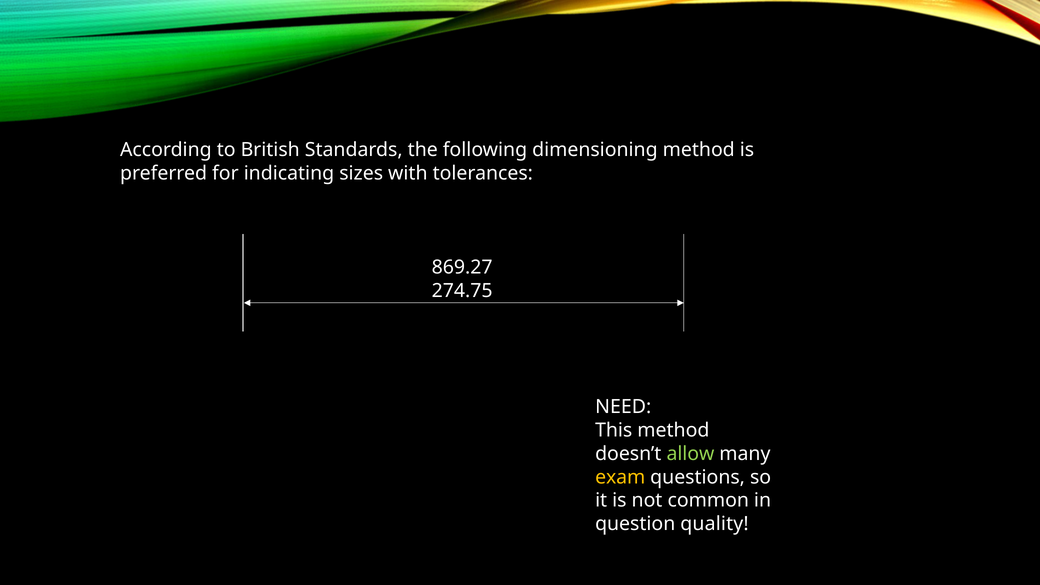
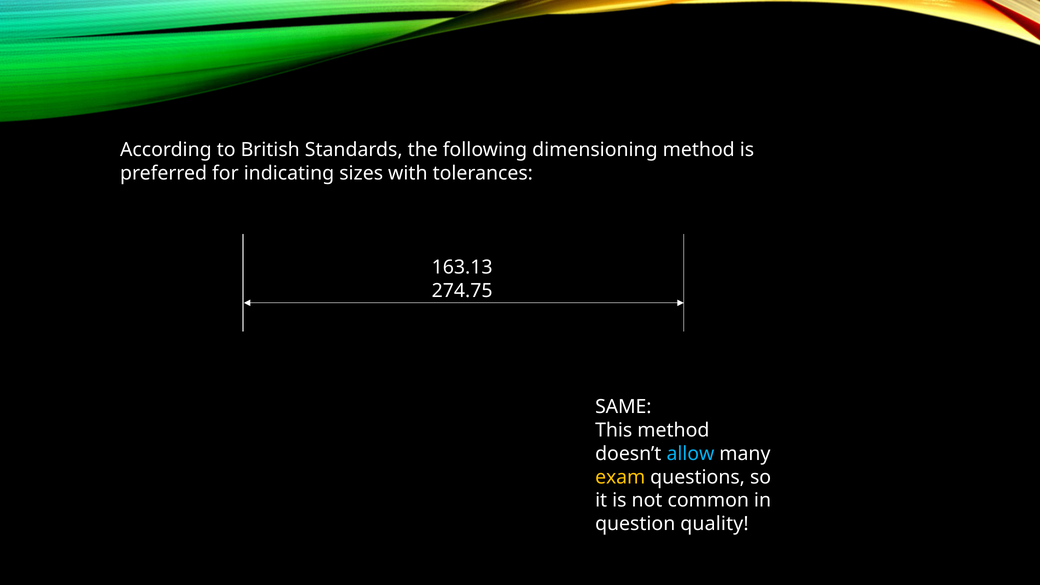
869.27: 869.27 -> 163.13
NEED: NEED -> SAME
allow colour: light green -> light blue
